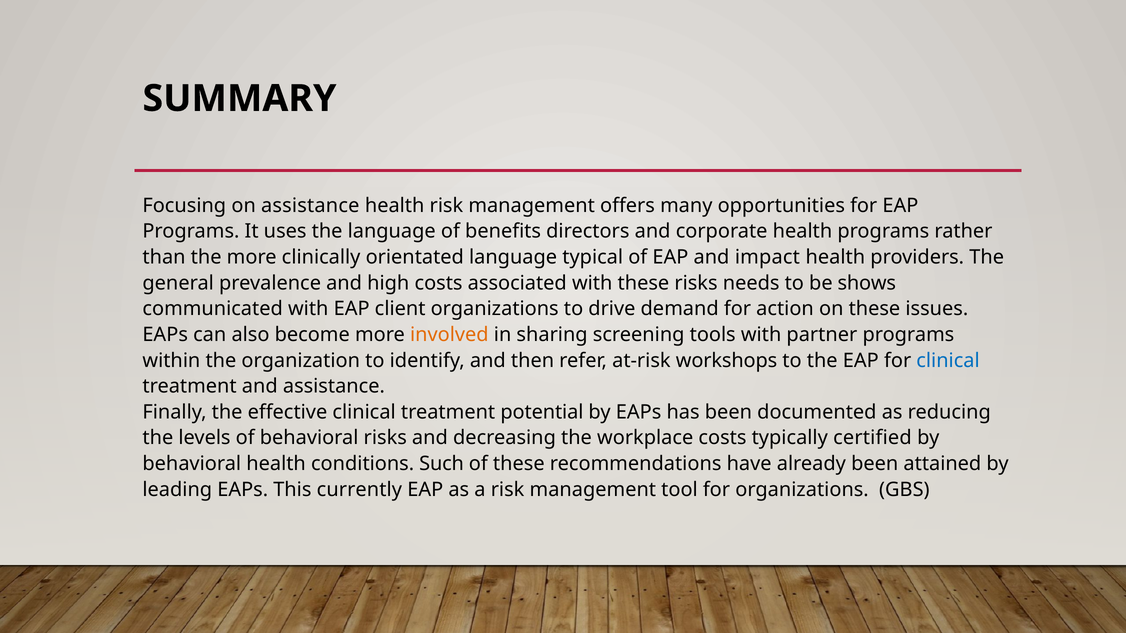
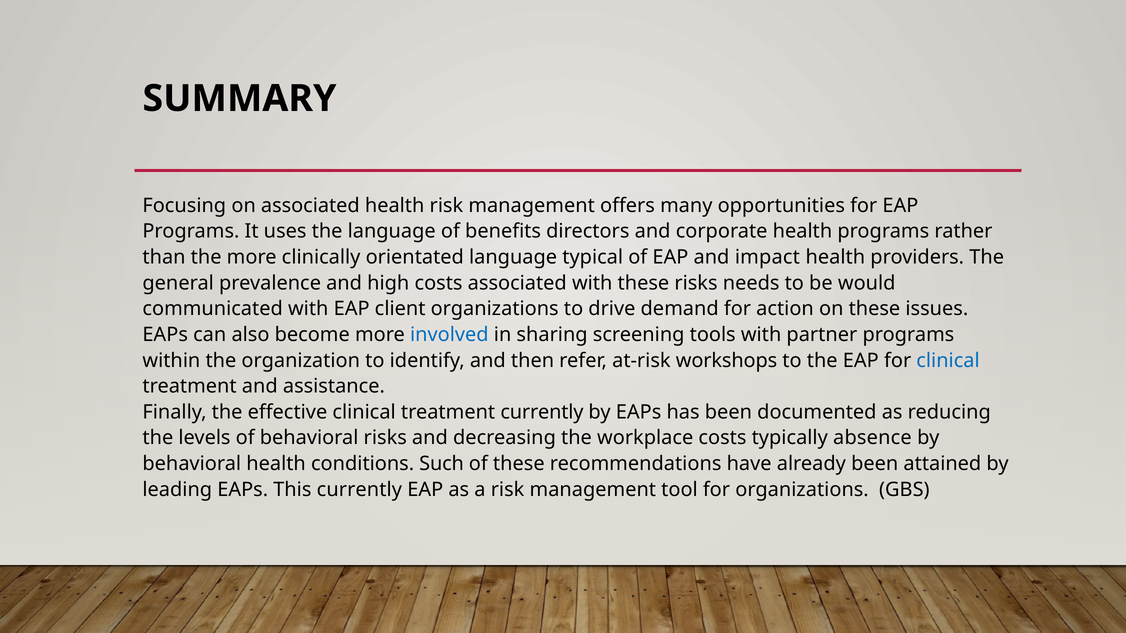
on assistance: assistance -> associated
shows: shows -> would
involved colour: orange -> blue
treatment potential: potential -> currently
certified: certified -> absence
